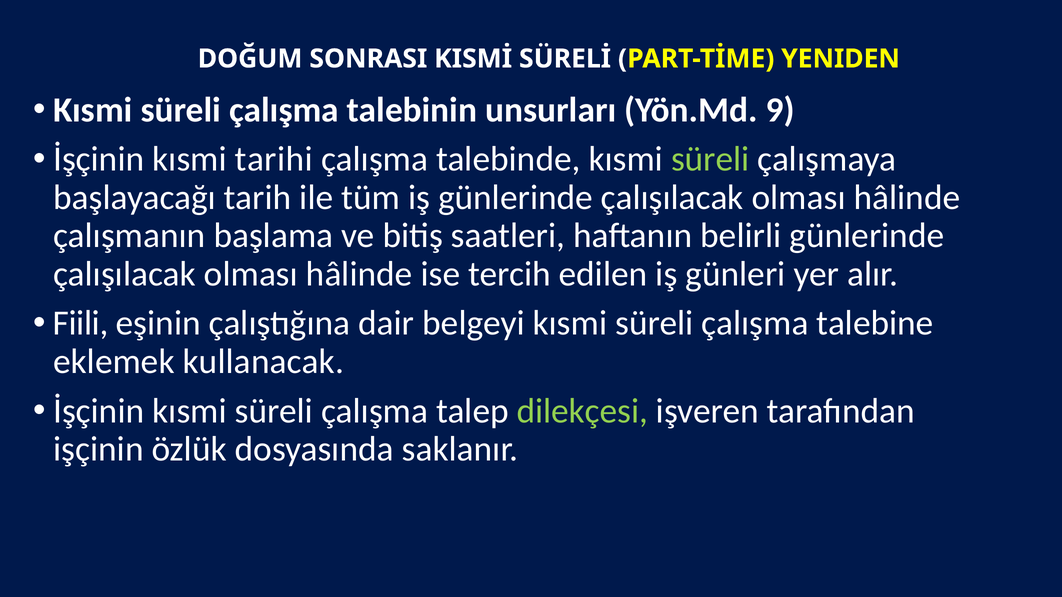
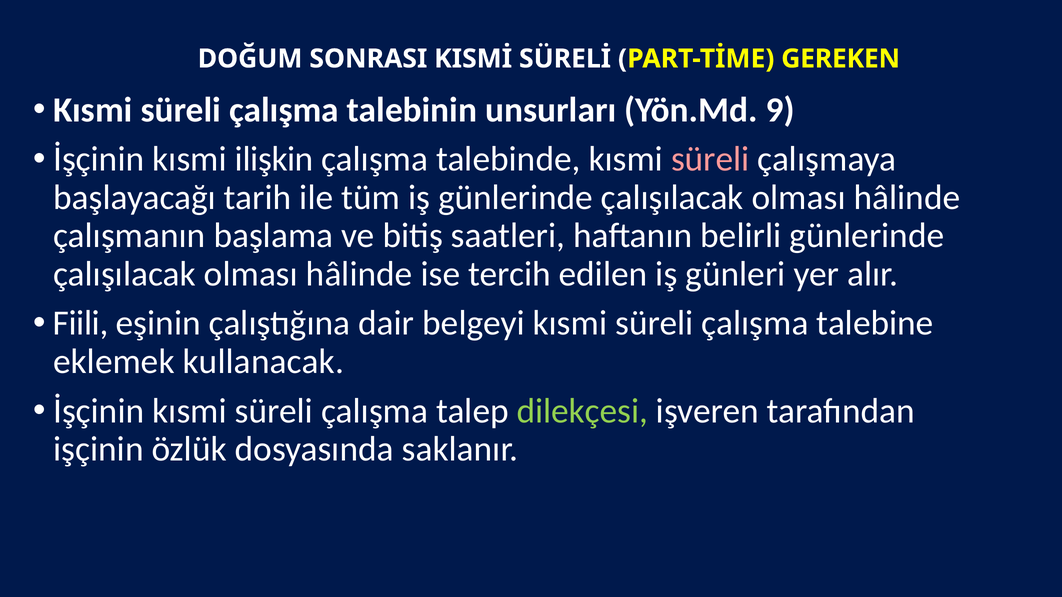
YENIDEN: YENIDEN -> GEREKEN
tarihi: tarihi -> ilişkin
süreli at (710, 159) colour: light green -> pink
